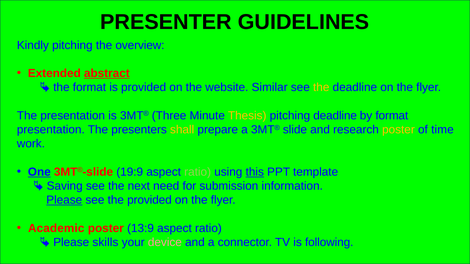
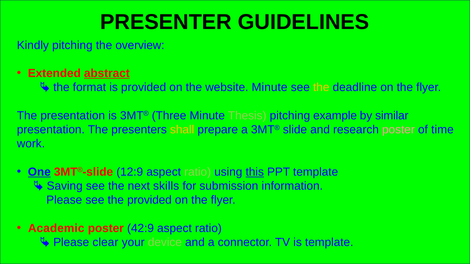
website Similar: Similar -> Minute
Thesis colour: yellow -> light green
pitching deadline: deadline -> example
by format: format -> similar
poster at (398, 130) colour: yellow -> pink
19:9: 19:9 -> 12:9
need: need -> skills
Please at (64, 200) underline: present -> none
13:9: 13:9 -> 42:9
skills: skills -> clear
device colour: pink -> light green
is following: following -> template
